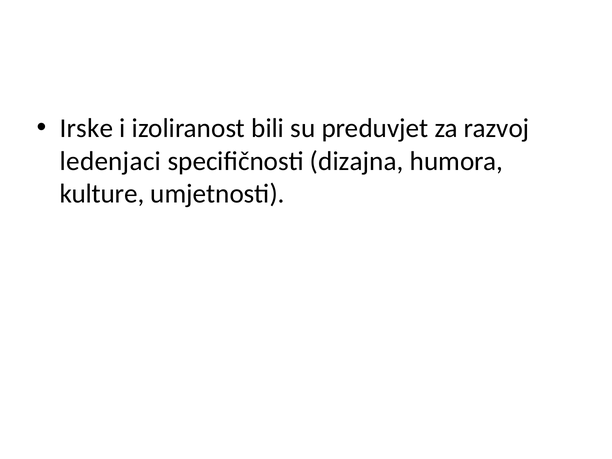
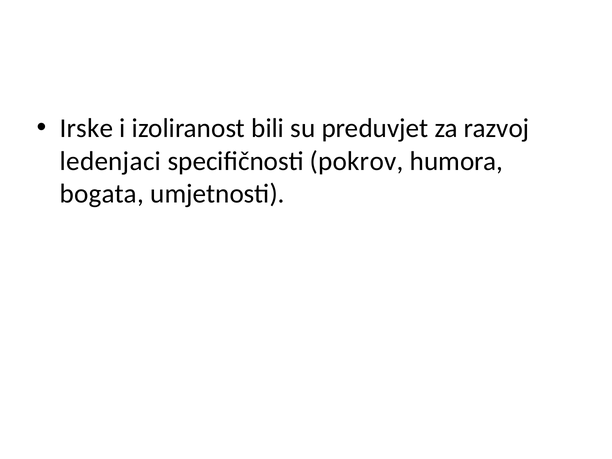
dizajna: dizajna -> pokrov
kulture: kulture -> bogata
